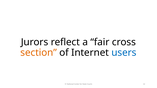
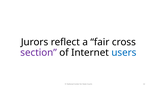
section colour: orange -> purple
